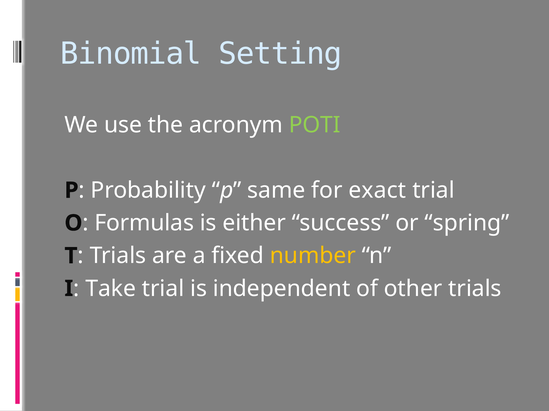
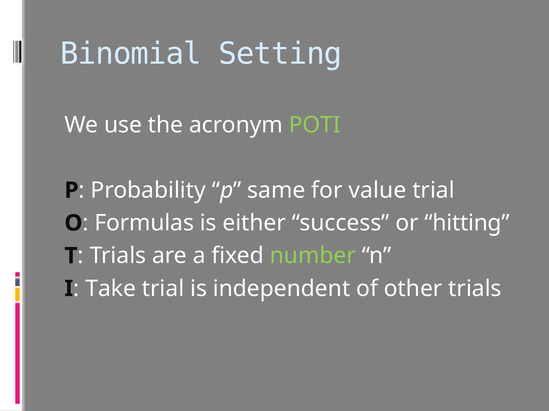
exact: exact -> value
spring: spring -> hitting
number colour: yellow -> light green
